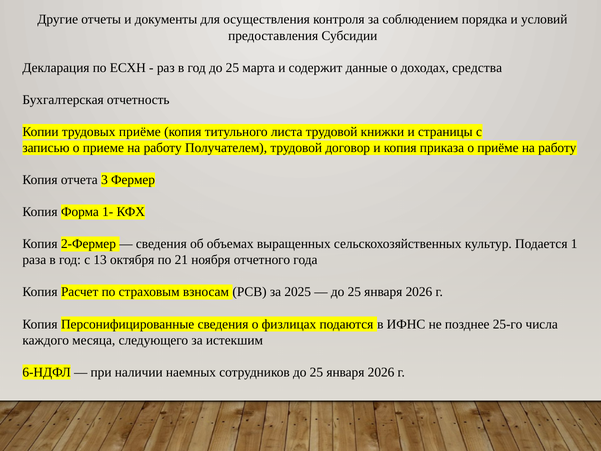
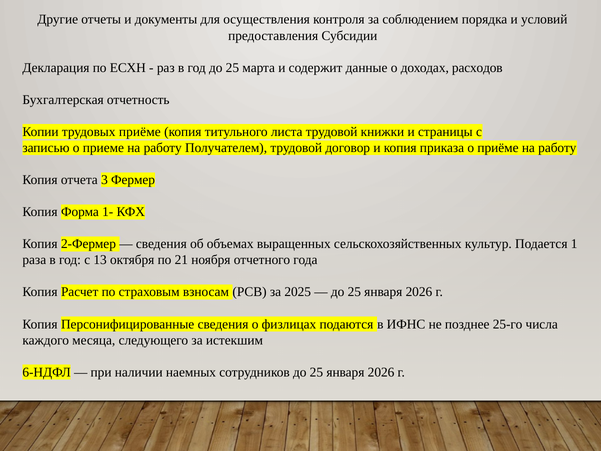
средства: средства -> расходов
